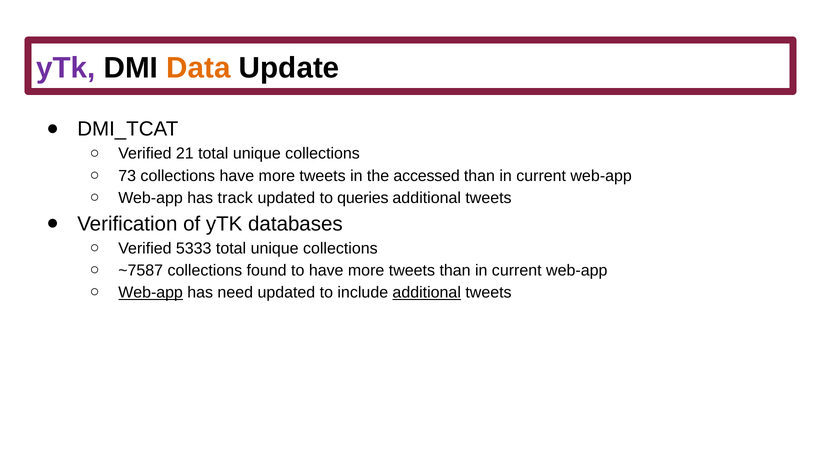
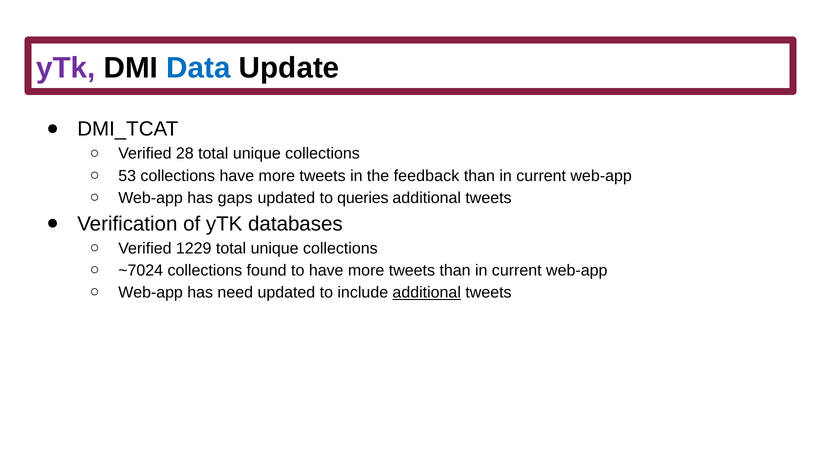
Data colour: orange -> blue
21: 21 -> 28
73: 73 -> 53
accessed: accessed -> feedback
track: track -> gaps
5333: 5333 -> 1229
~7587: ~7587 -> ~7024
Web-app at (151, 292) underline: present -> none
